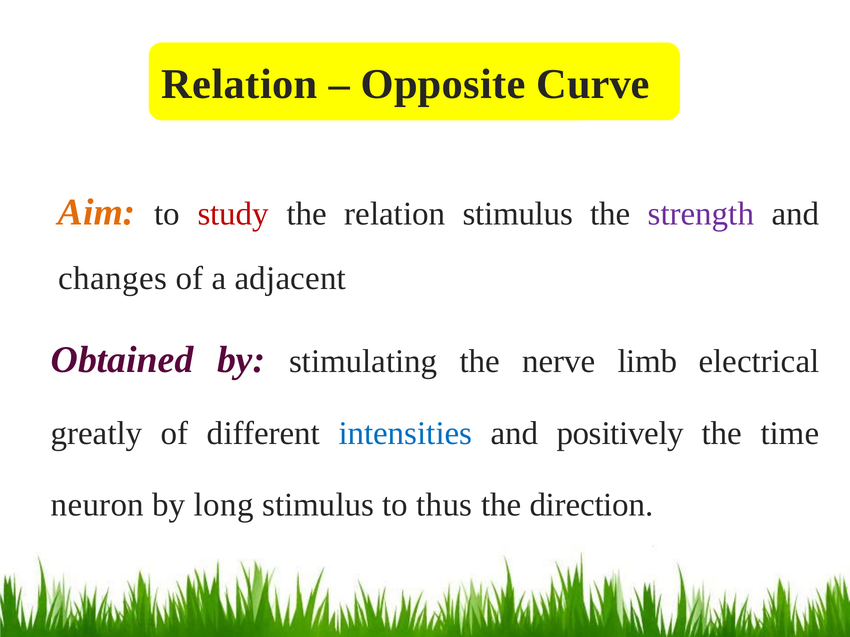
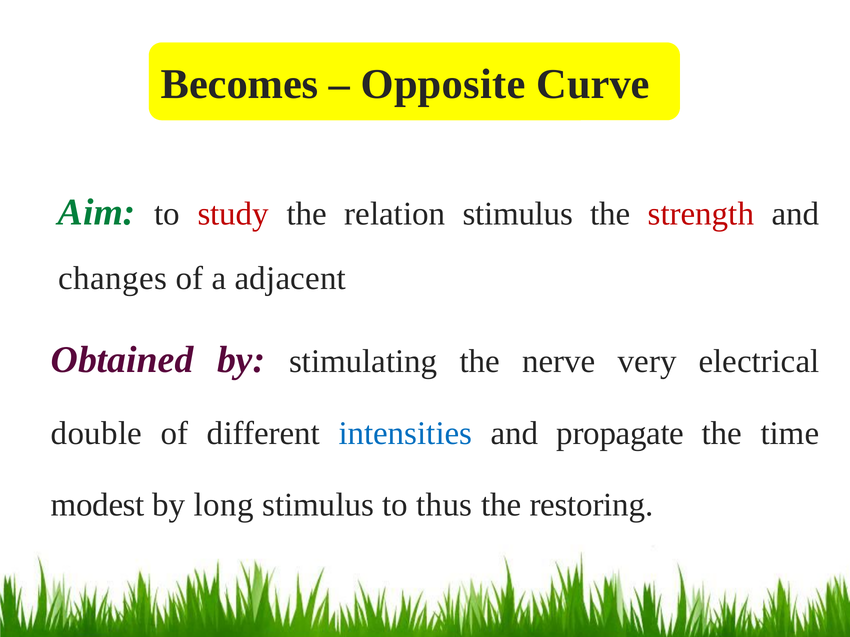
Relation at (239, 84): Relation -> Becomes
Aim colour: orange -> green
strength colour: purple -> red
limb: limb -> very
greatly: greatly -> double
positively: positively -> propagate
neuron: neuron -> modest
direction: direction -> restoring
